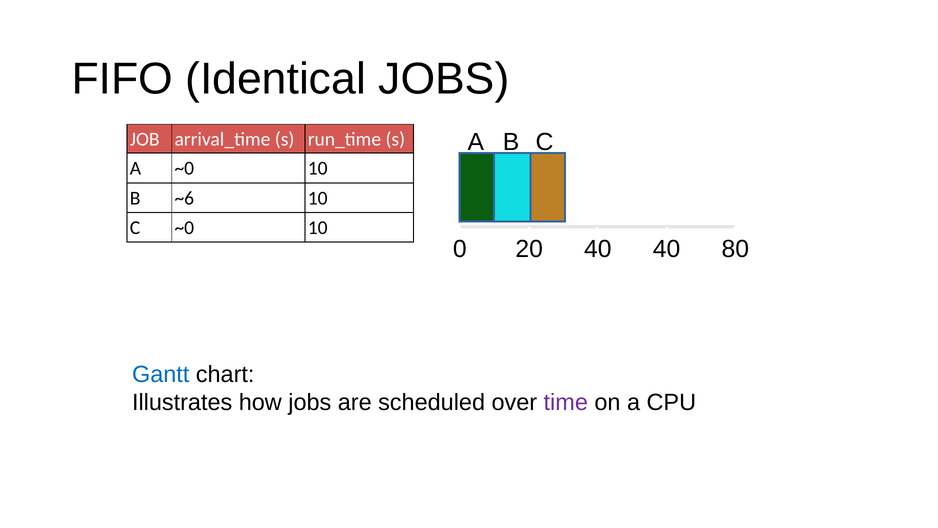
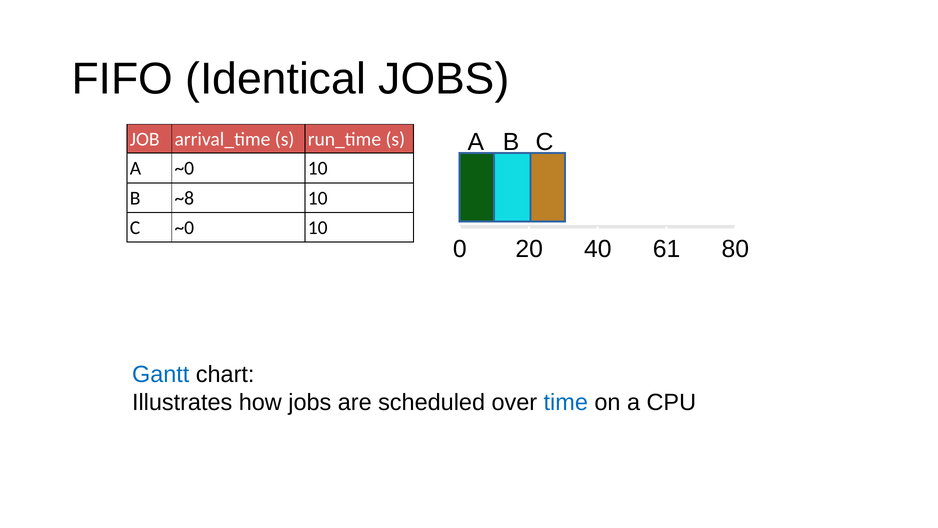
~6: ~6 -> ~8
40 40: 40 -> 61
time colour: purple -> blue
